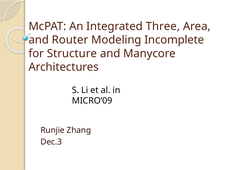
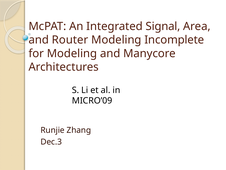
Three: Three -> Signal
for Structure: Structure -> Modeling
